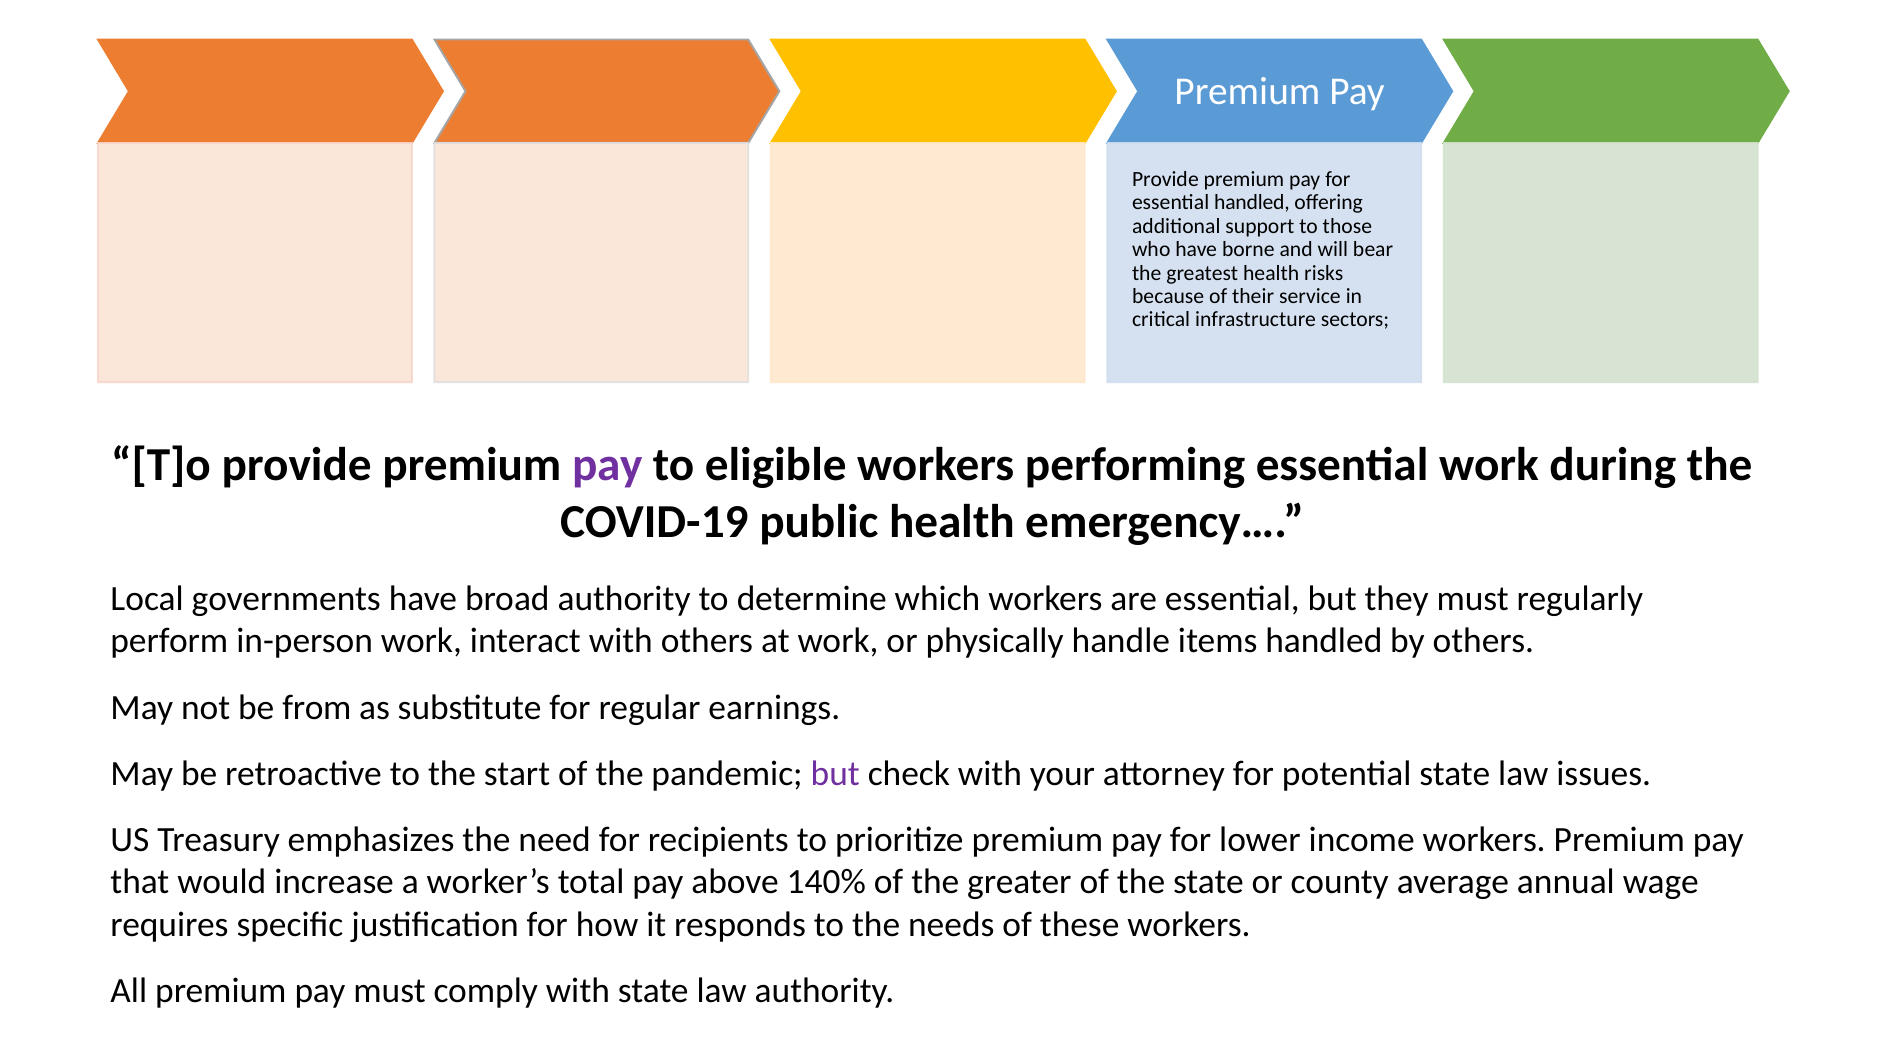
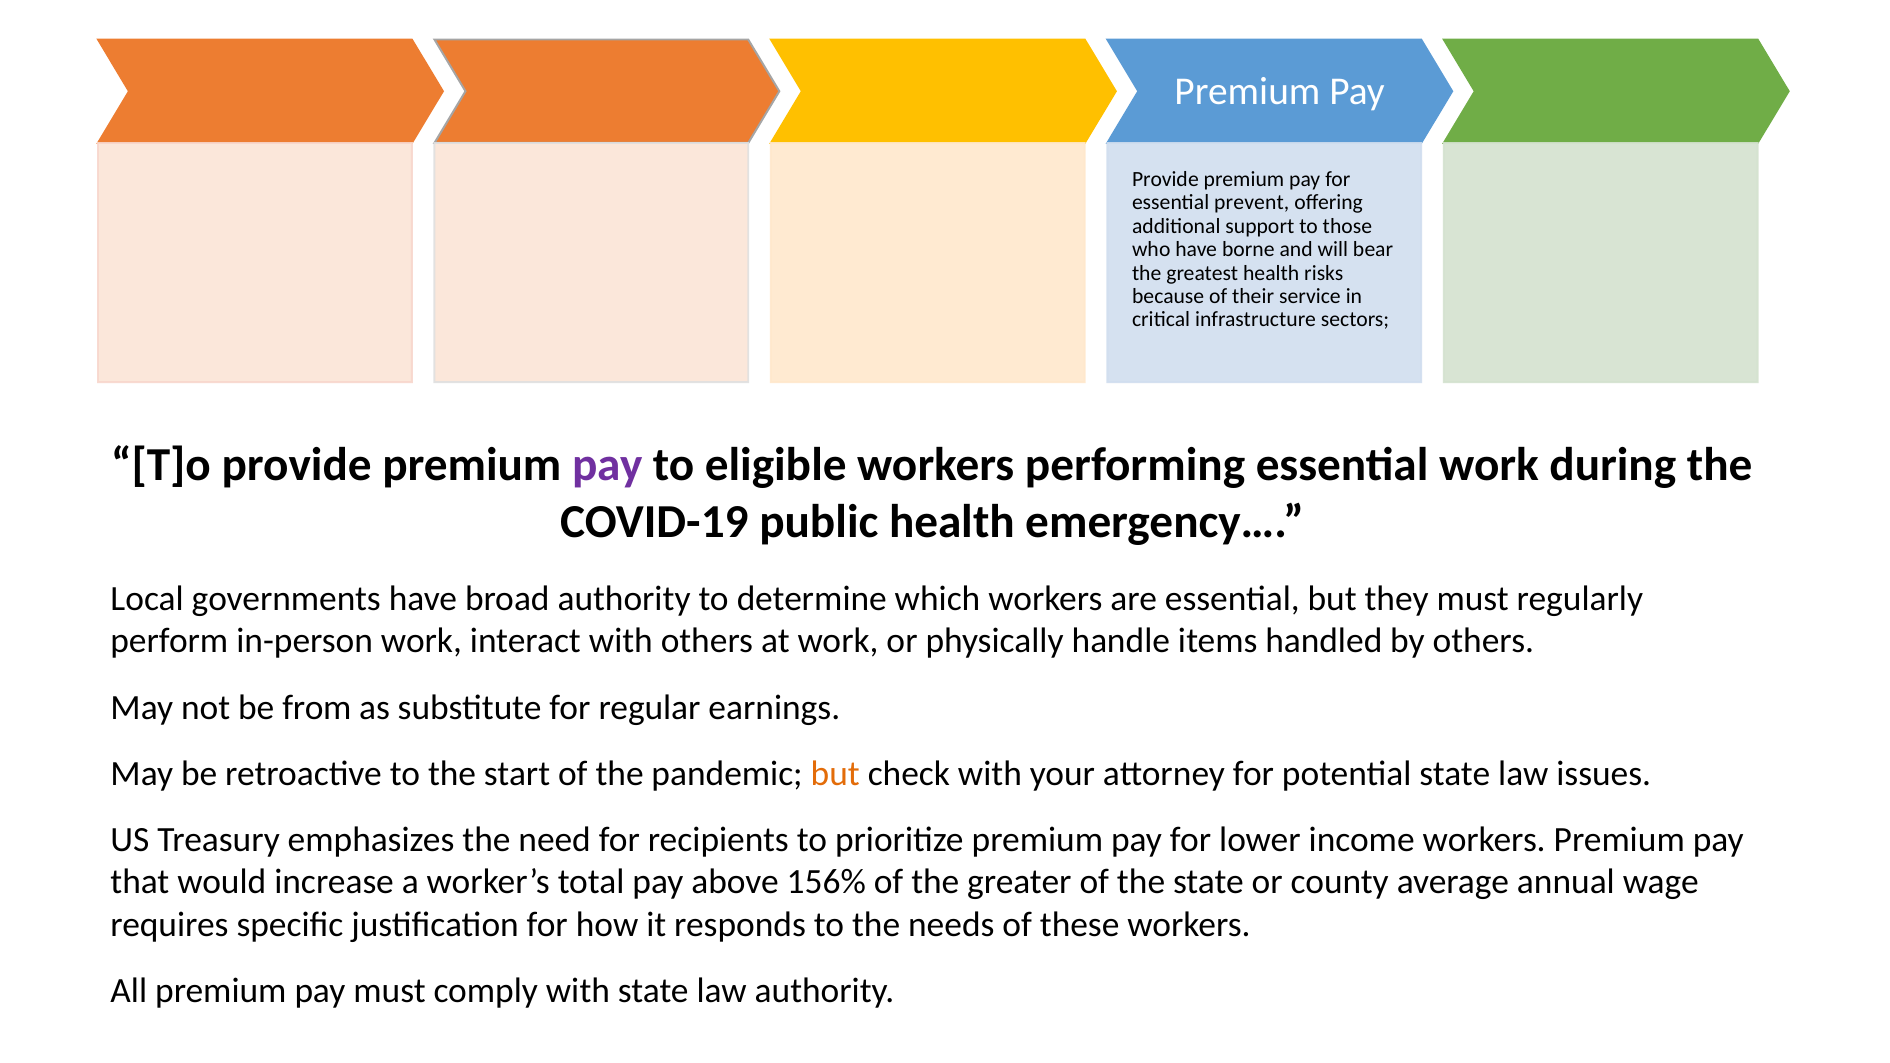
essential handled: handled -> prevent
but at (835, 774) colour: purple -> orange
140%: 140% -> 156%
